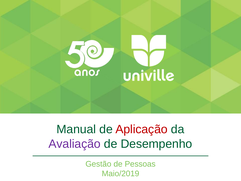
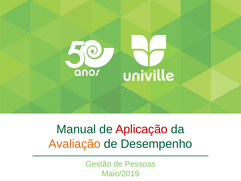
Avaliação colour: purple -> orange
